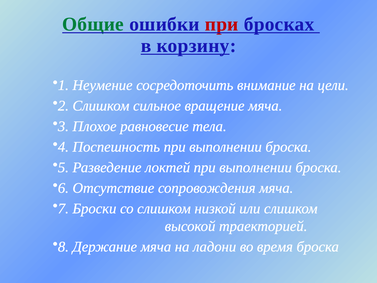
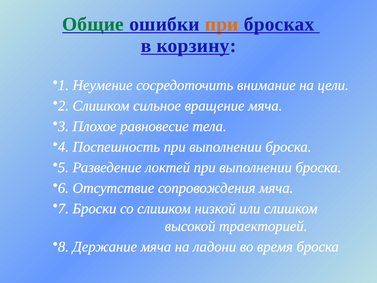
при at (222, 24) colour: red -> orange
